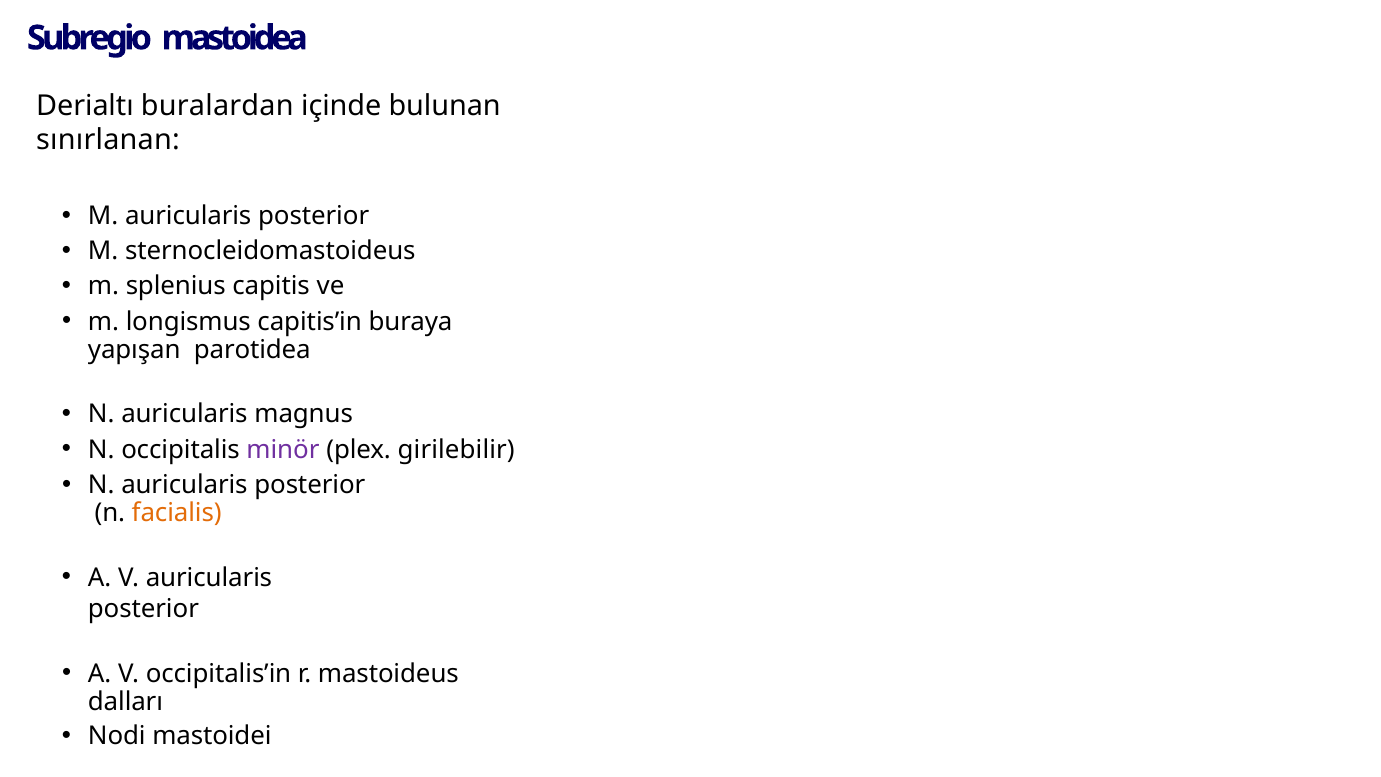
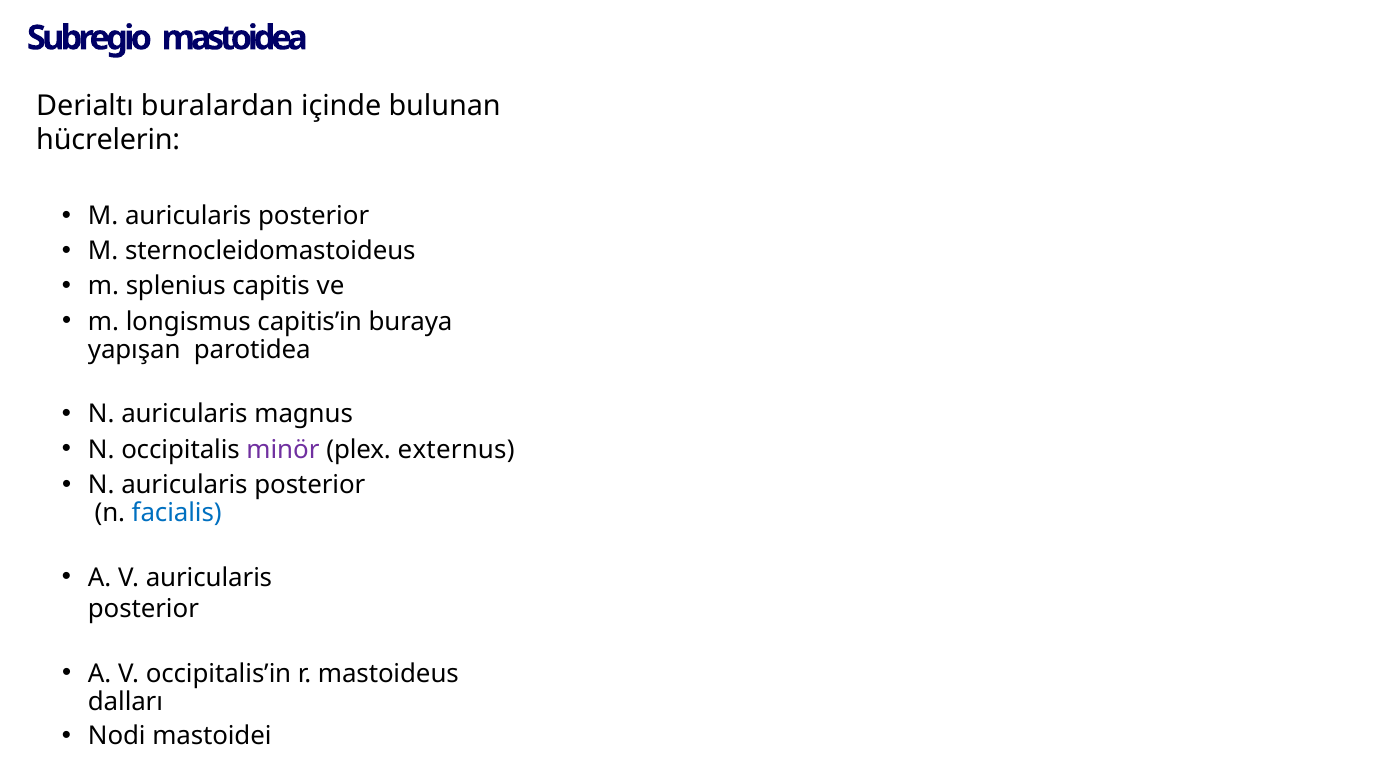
sınırlanan: sınırlanan -> hücrelerin
girilebilir: girilebilir -> externus
facialis colour: orange -> blue
